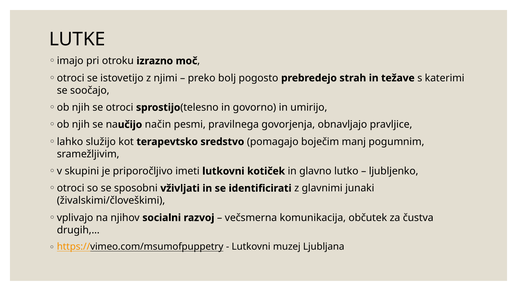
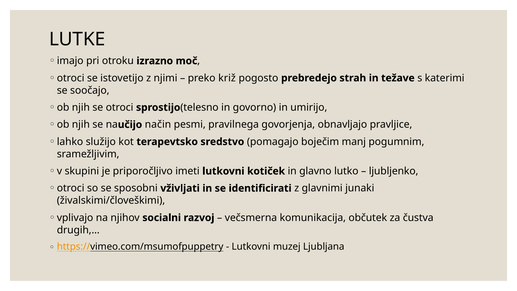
bolj: bolj -> križ
